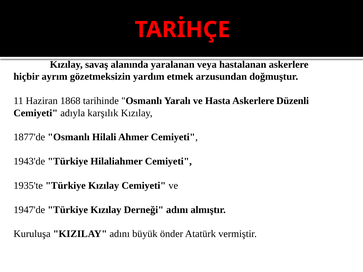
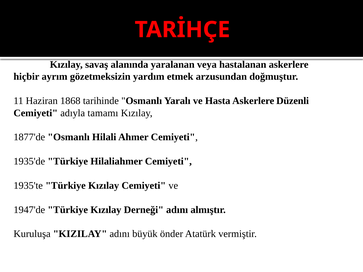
karşılık: karşılık -> tamamı
1943'de: 1943'de -> 1935'de
